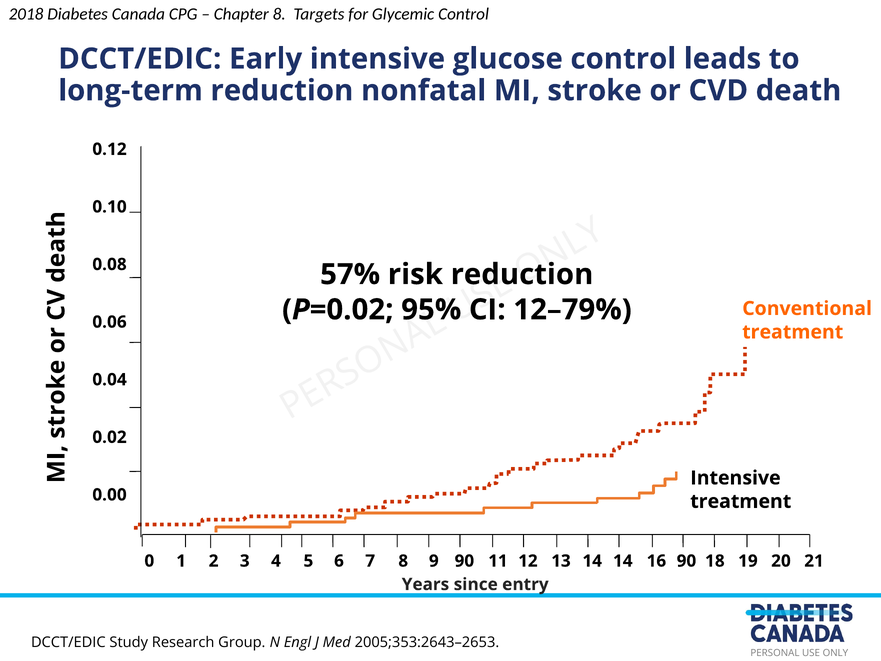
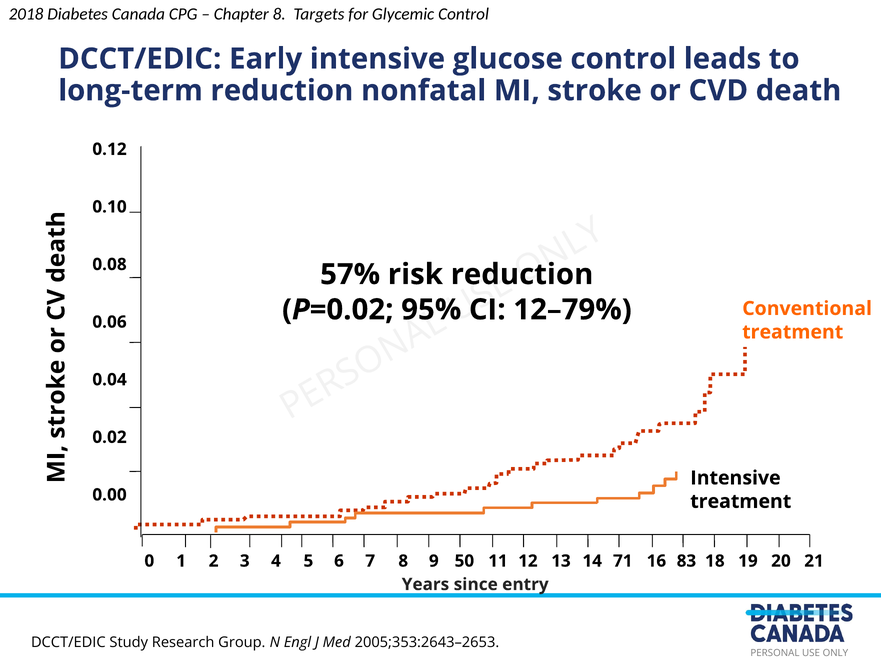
9 90: 90 -> 50
14 14: 14 -> 71
16 90: 90 -> 83
